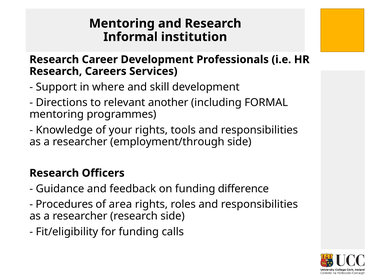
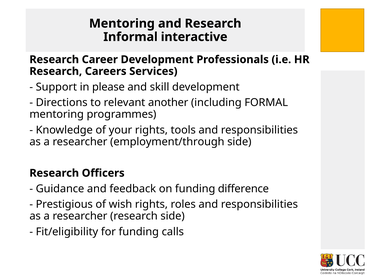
institution: institution -> interactive
where: where -> please
Procedures: Procedures -> Prestigious
area: area -> wish
